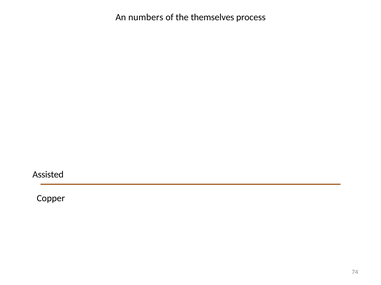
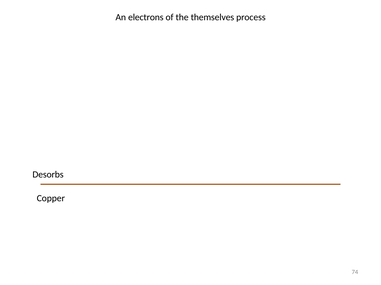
numbers: numbers -> electrons
Assisted: Assisted -> Desorbs
